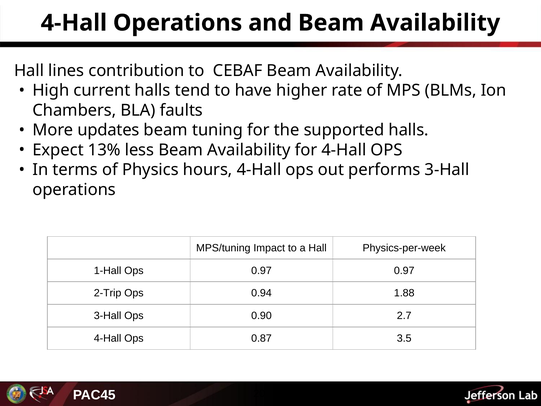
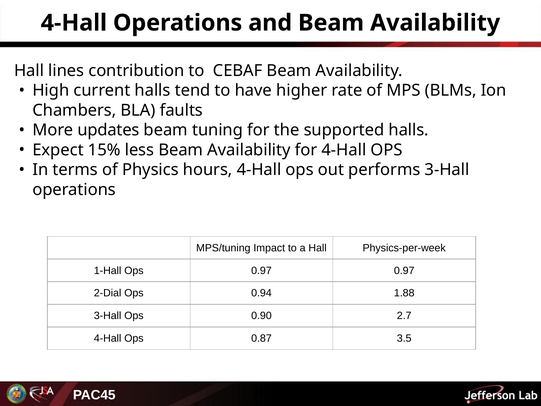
13%: 13% -> 15%
2-Trip: 2-Trip -> 2-Dial
